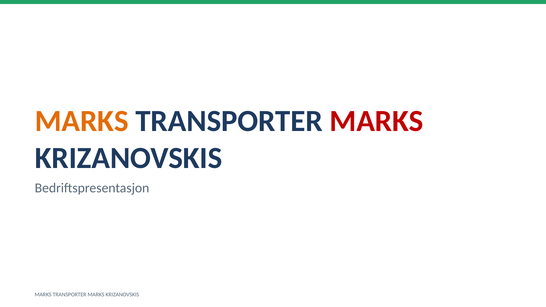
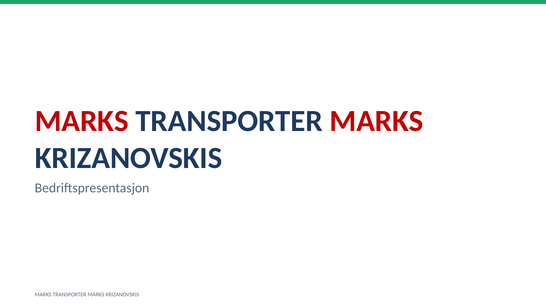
MARKS at (82, 121) colour: orange -> red
